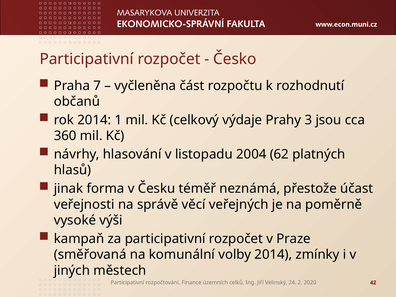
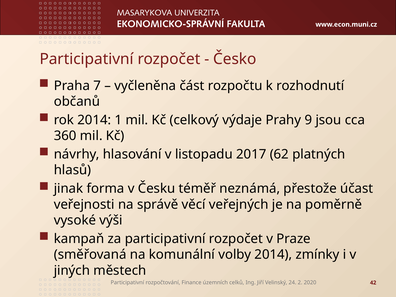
3: 3 -> 9
2004: 2004 -> 2017
